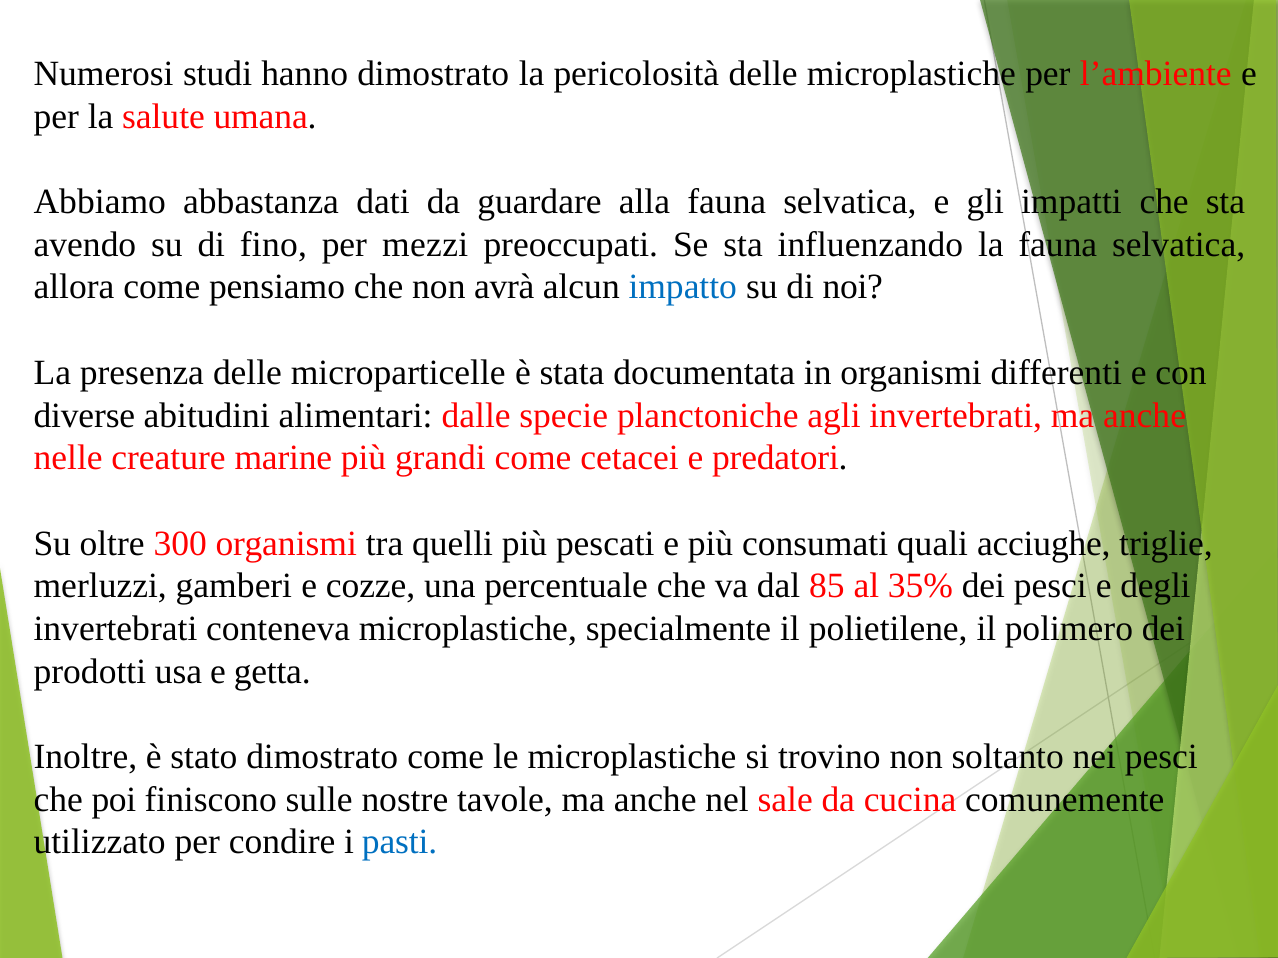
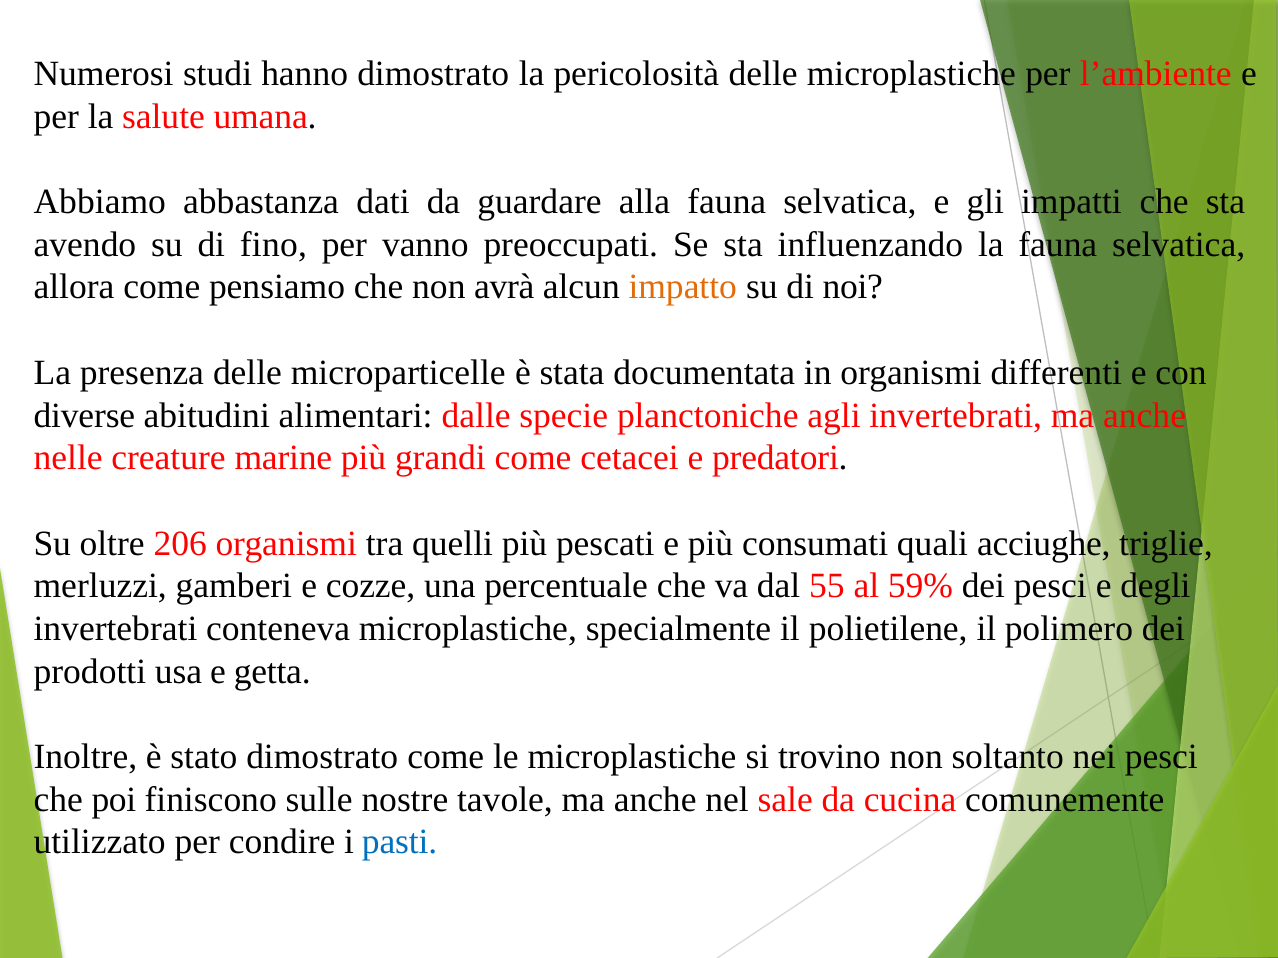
mezzi: mezzi -> vanno
impatto colour: blue -> orange
300: 300 -> 206
85: 85 -> 55
35%: 35% -> 59%
